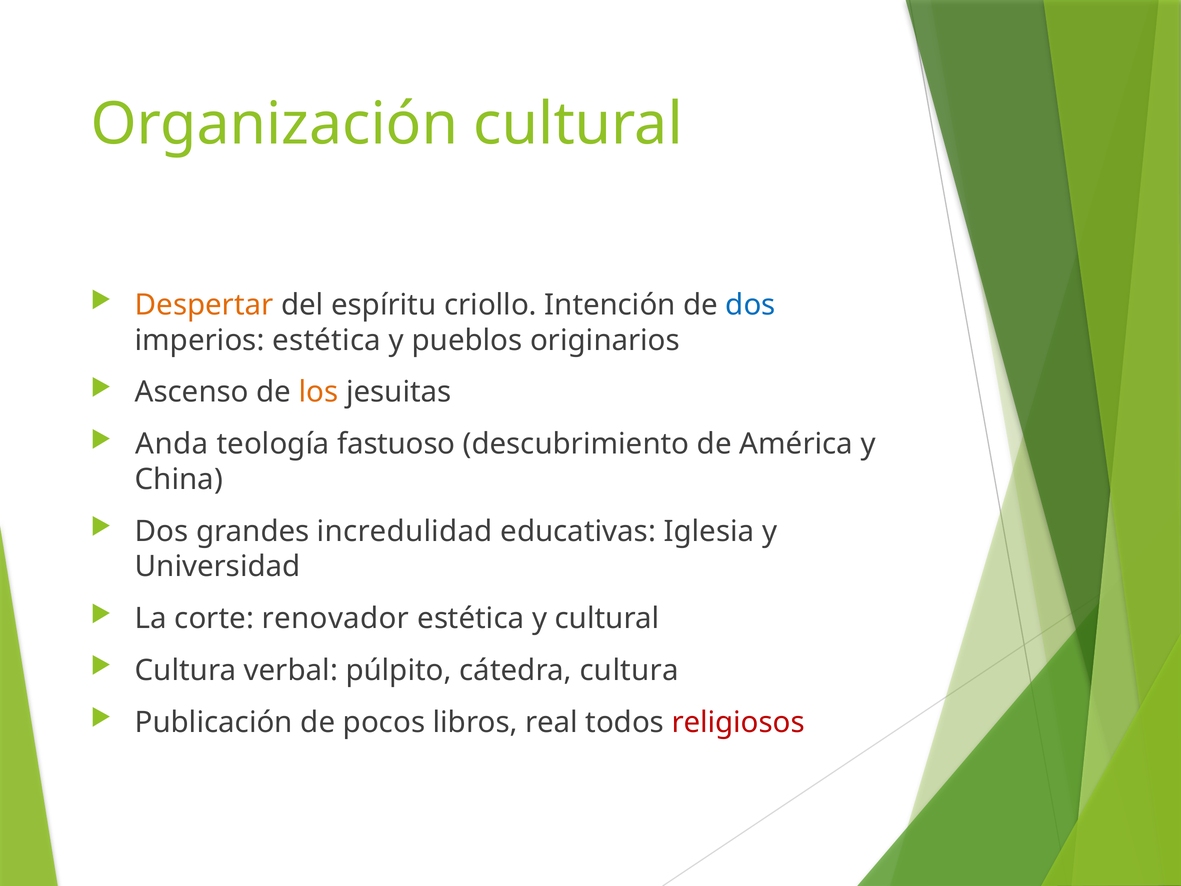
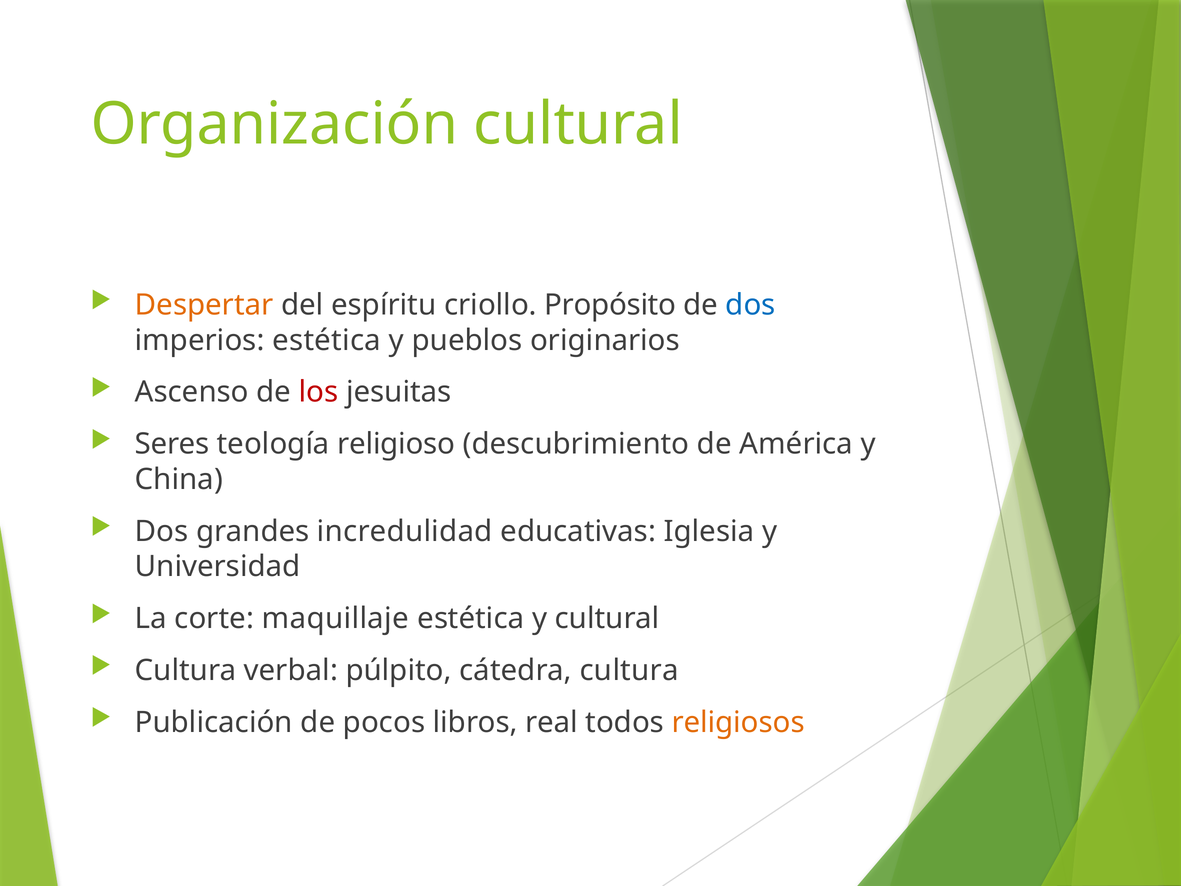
Intención: Intención -> Propósito
los colour: orange -> red
Anda: Anda -> Seres
fastuoso: fastuoso -> religioso
renovador: renovador -> maquillaje
religiosos colour: red -> orange
